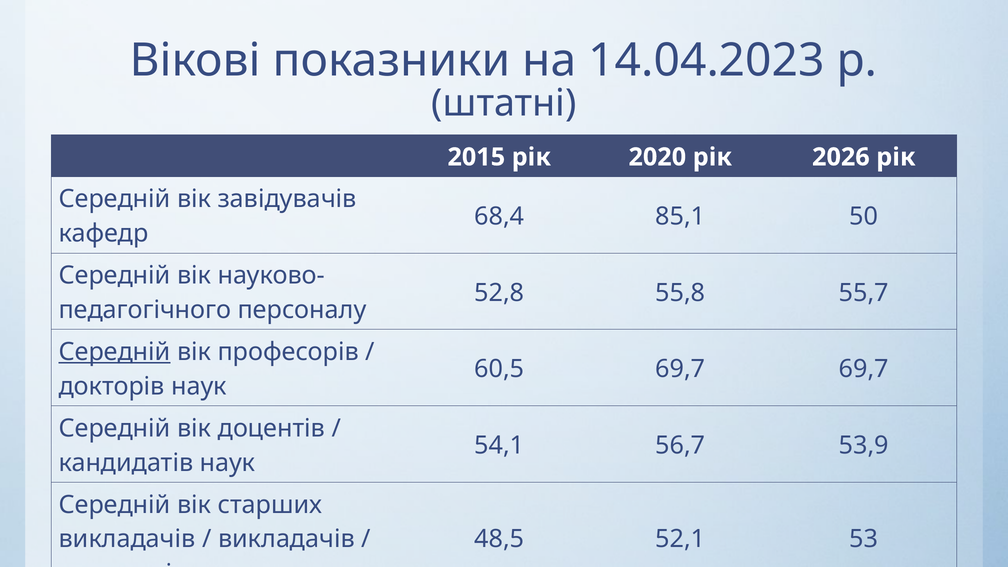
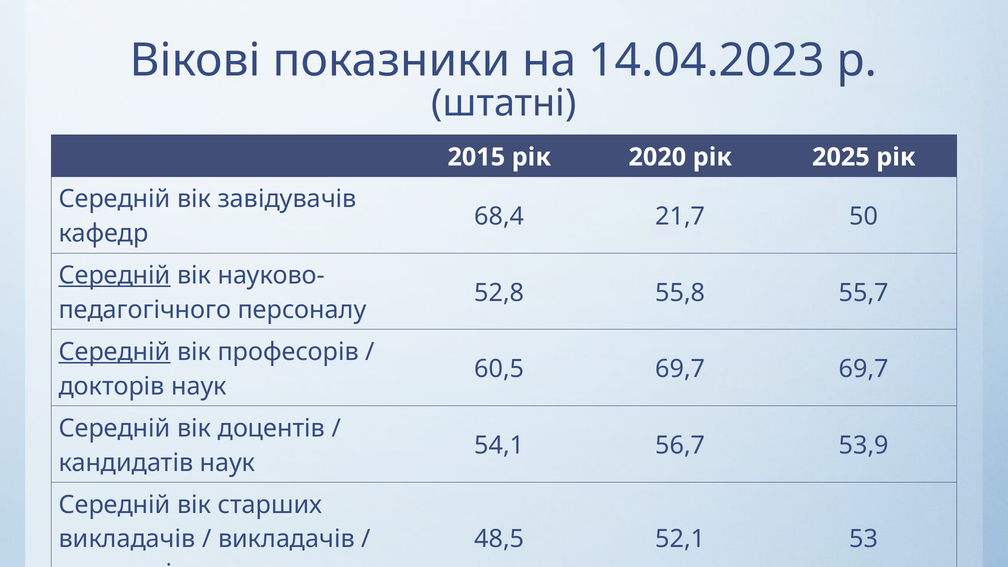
2026: 2026 -> 2025
85,1: 85,1 -> 21,7
Середній at (115, 276) underline: none -> present
